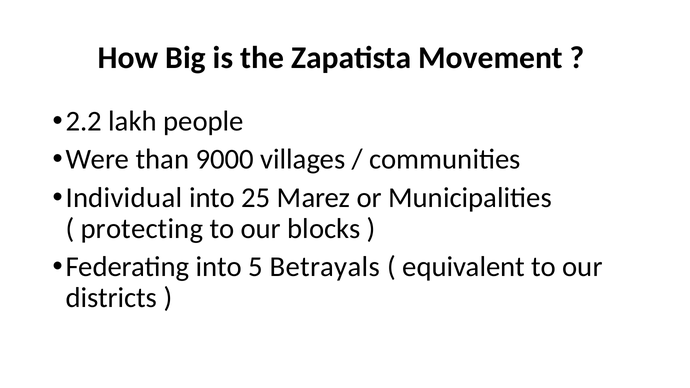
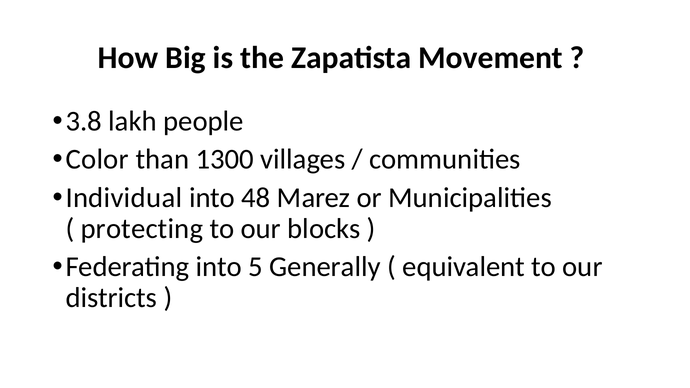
2.2: 2.2 -> 3.8
Were: Were -> Color
9000: 9000 -> 1300
25: 25 -> 48
Betrayals: Betrayals -> Generally
